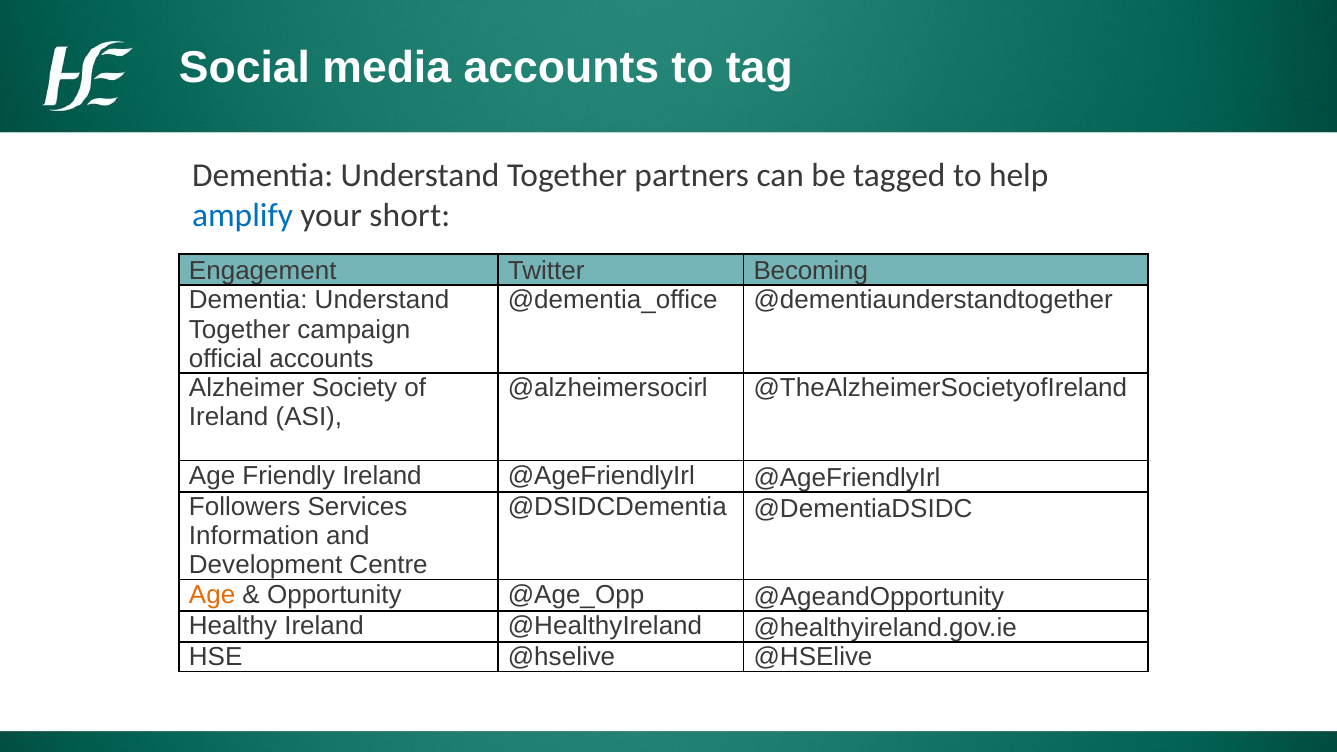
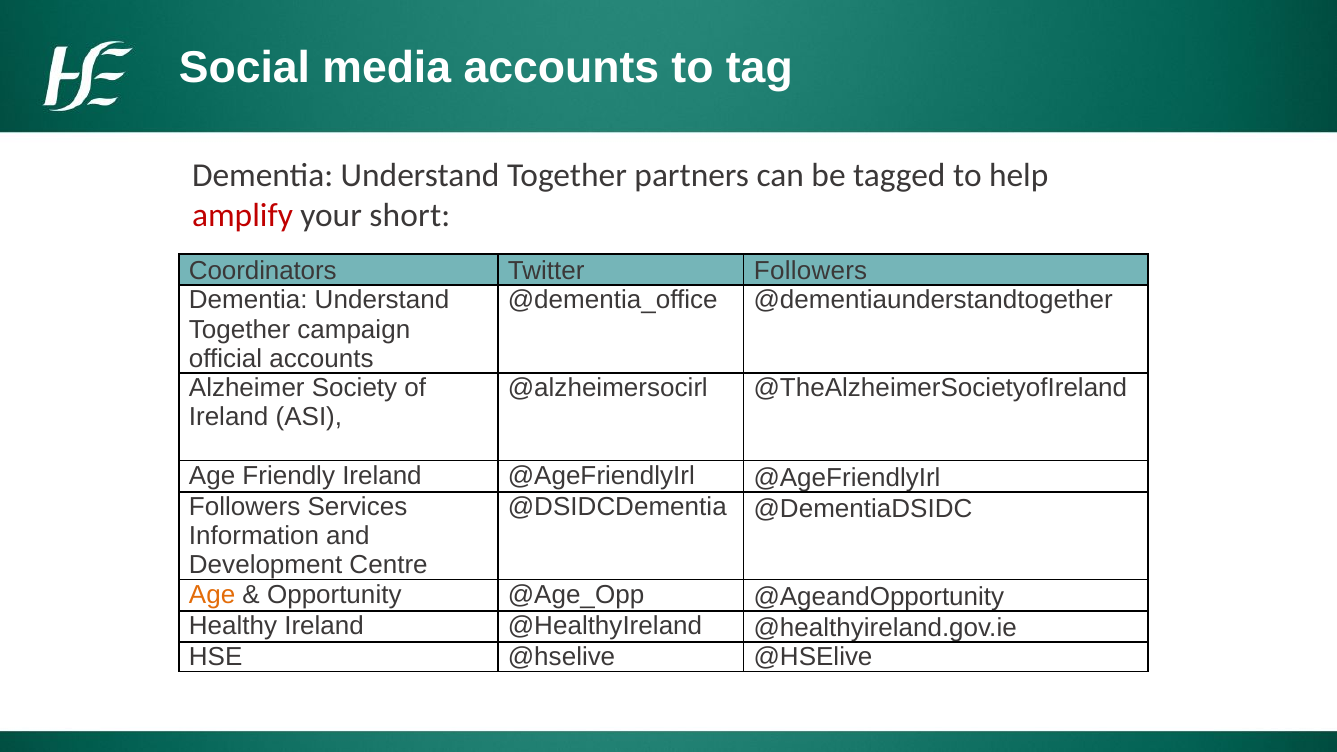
amplify colour: blue -> red
Engagement: Engagement -> Coordinators
Twitter Becoming: Becoming -> Followers
